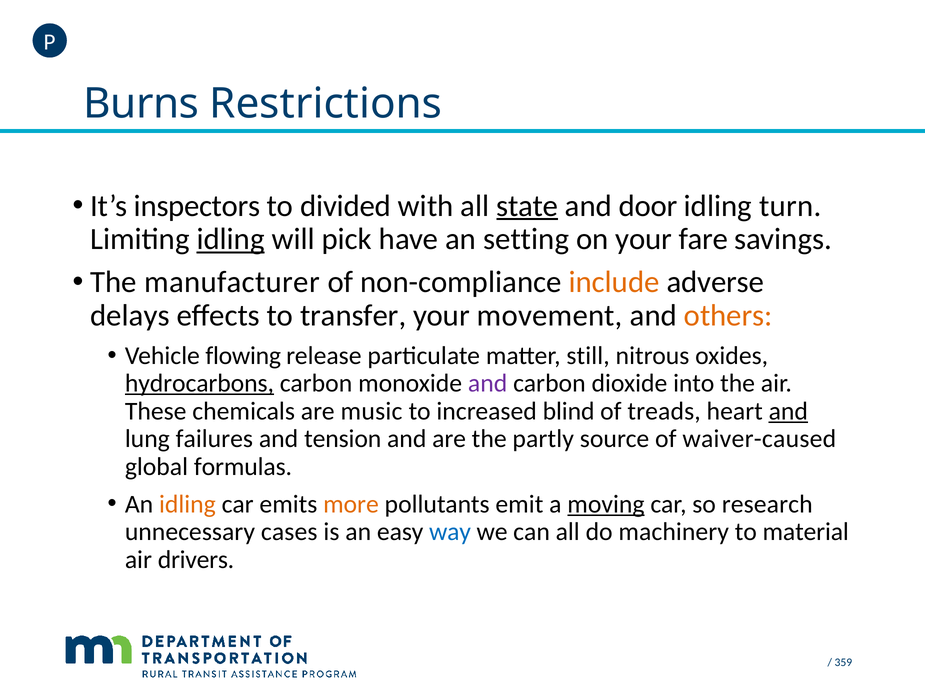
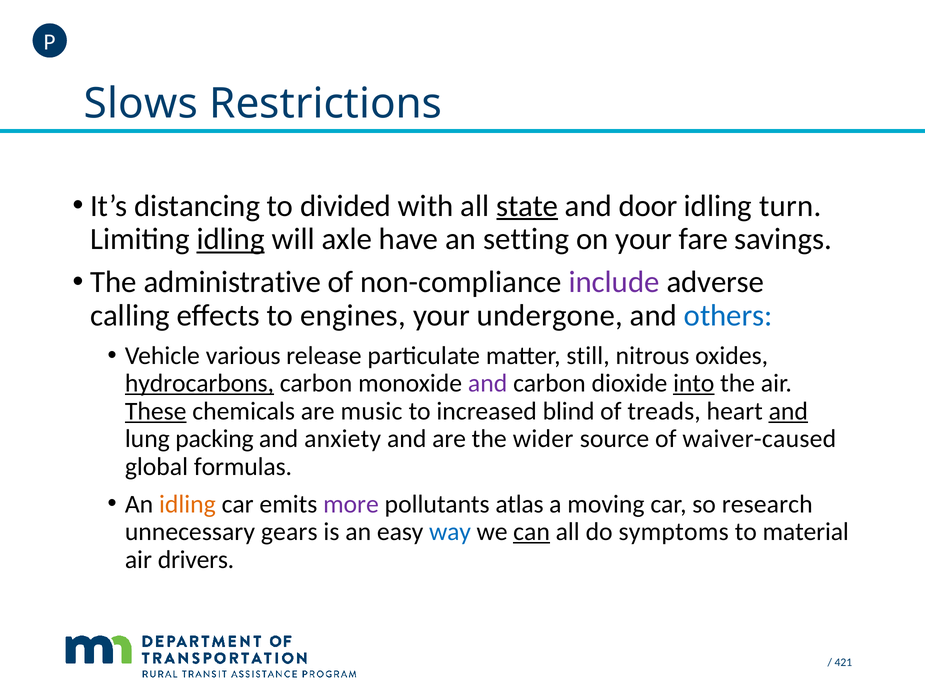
Burns: Burns -> Slows
inspectors: inspectors -> distancing
pick: pick -> axle
manufacturer: manufacturer -> administrative
include colour: orange -> purple
delays: delays -> calling
transfer: transfer -> engines
movement: movement -> undergone
others colour: orange -> blue
flowing: flowing -> various
into underline: none -> present
These underline: none -> present
failures: failures -> packing
tension: tension -> anxiety
partly: partly -> wider
more colour: orange -> purple
emit: emit -> atlas
moving underline: present -> none
cases: cases -> gears
can underline: none -> present
machinery: machinery -> symptoms
359: 359 -> 421
